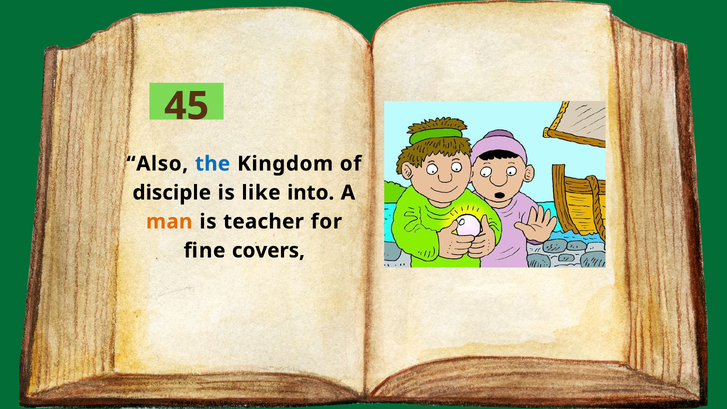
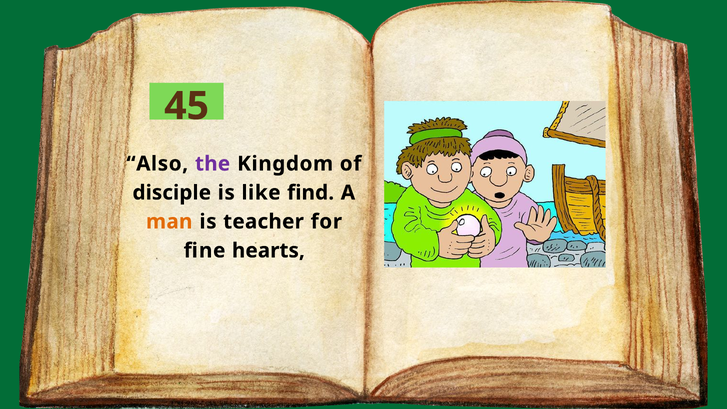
the colour: blue -> purple
into: into -> find
covers: covers -> hearts
